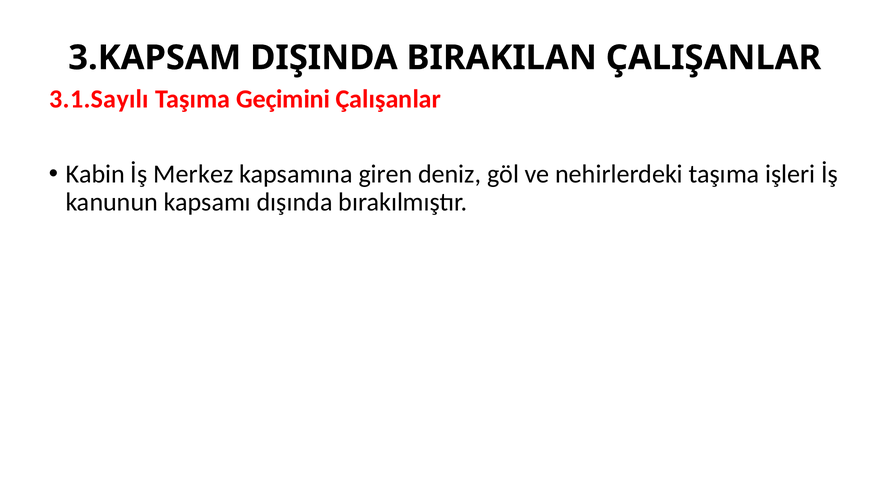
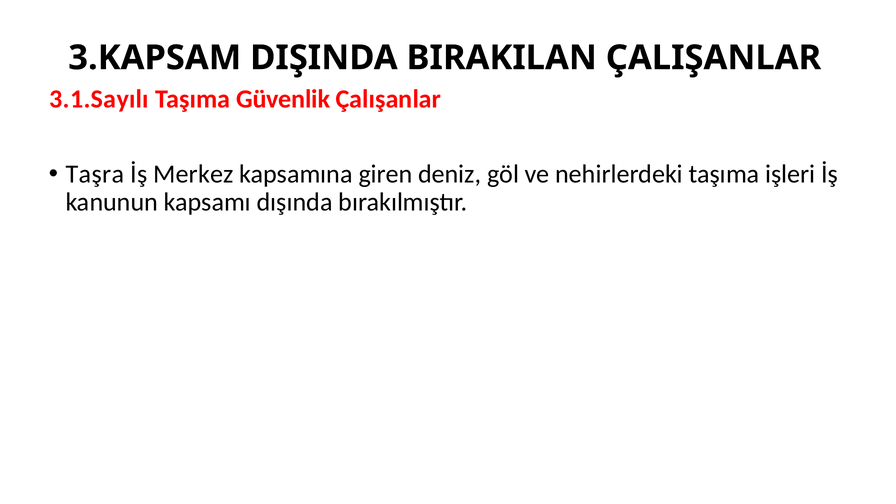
Geçimini: Geçimini -> Güvenlik
Kabin: Kabin -> Taşra
